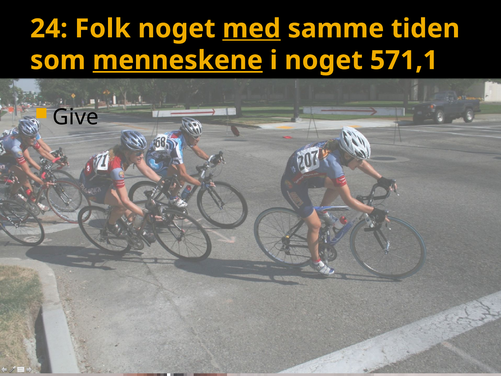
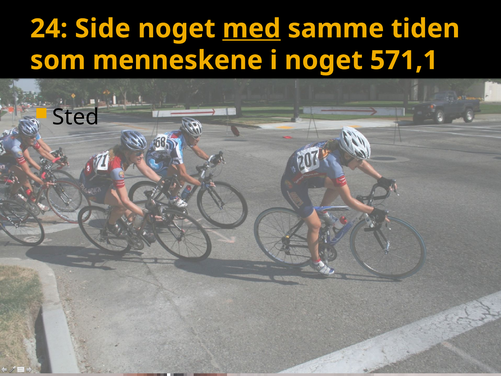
Folk: Folk -> Side
menneskene underline: present -> none
Give: Give -> Sted
